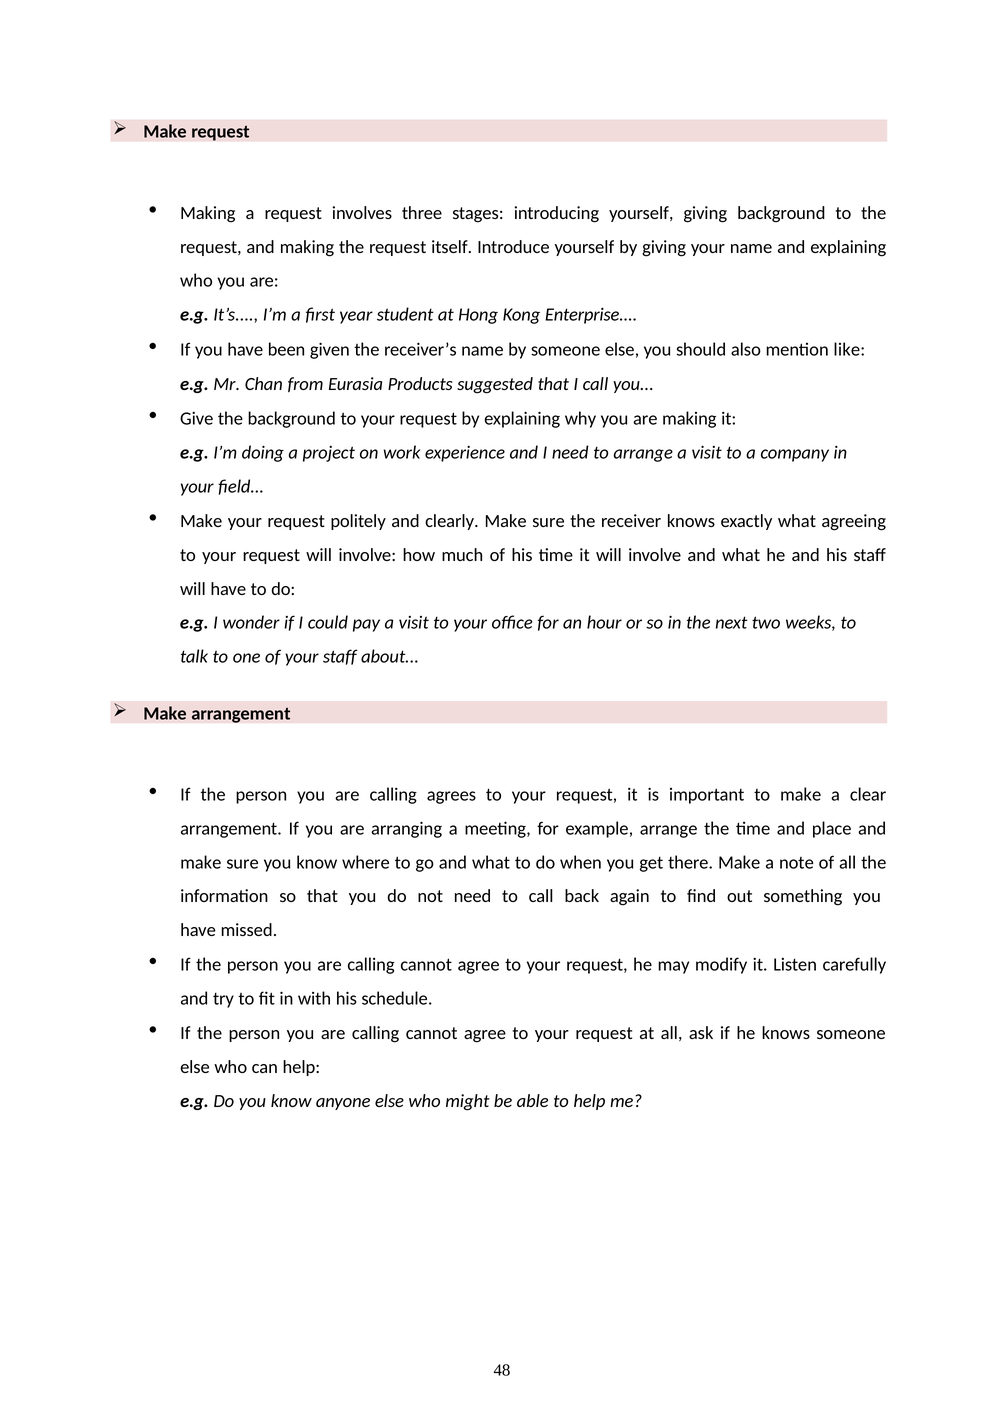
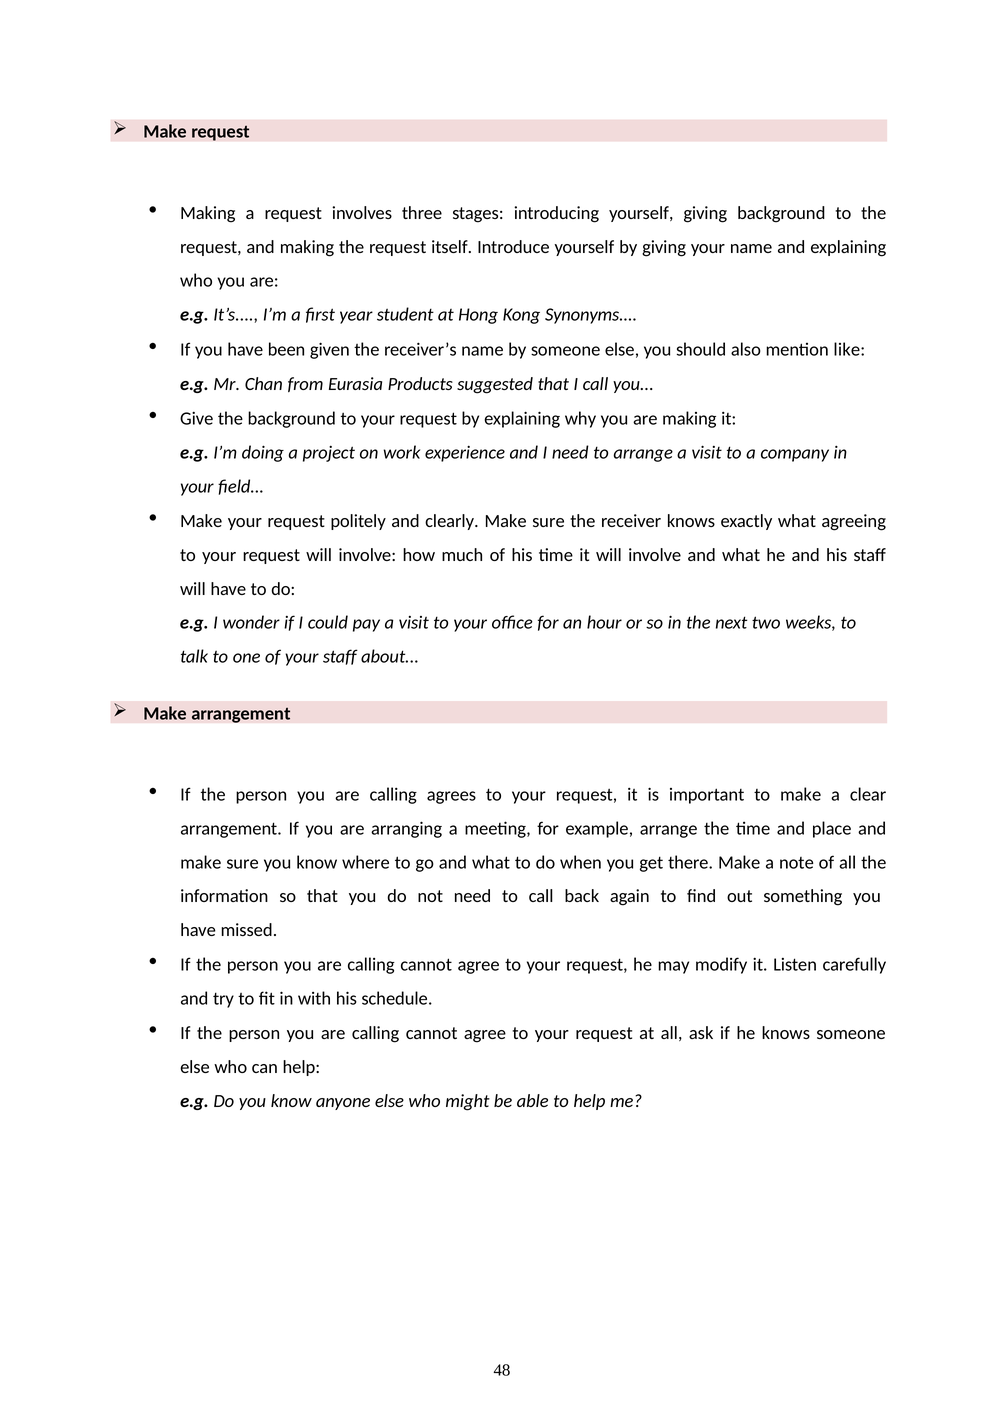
Enterprise: Enterprise -> Synonyms
